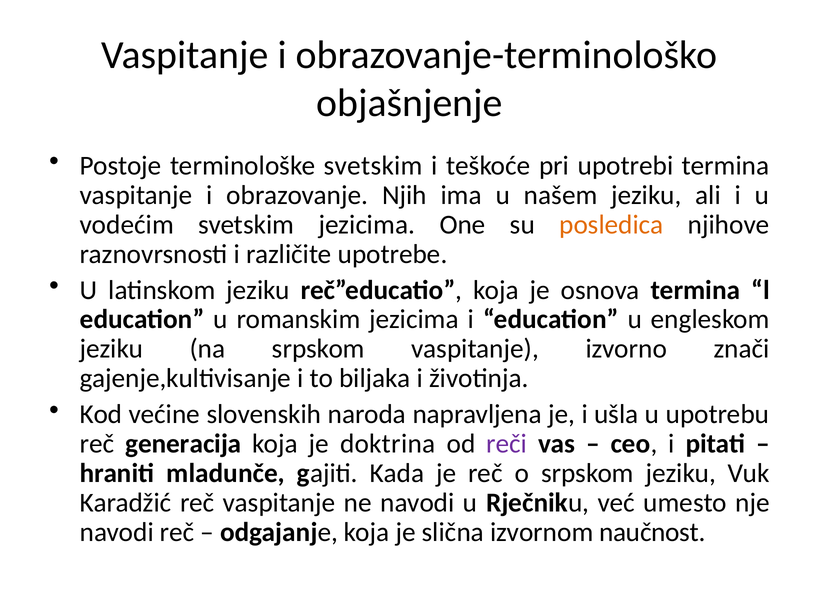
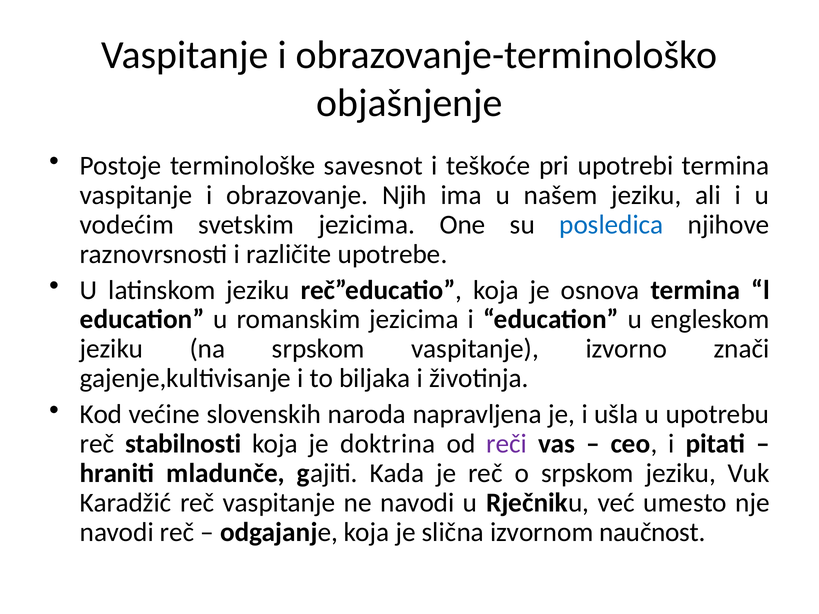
terminološke svetskim: svetskim -> savesnot
posledica colour: orange -> blue
generacija: generacija -> stabilnosti
